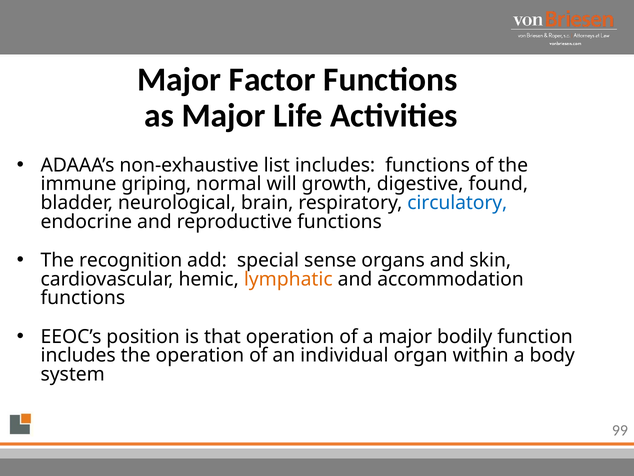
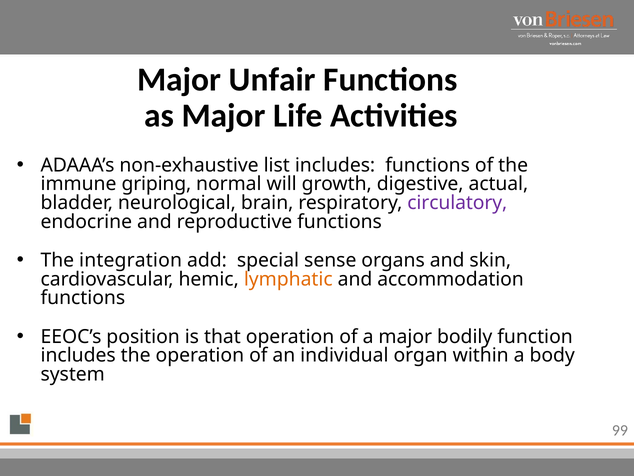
Factor: Factor -> Unfair
found: found -> actual
circulatory colour: blue -> purple
recognition: recognition -> integration
